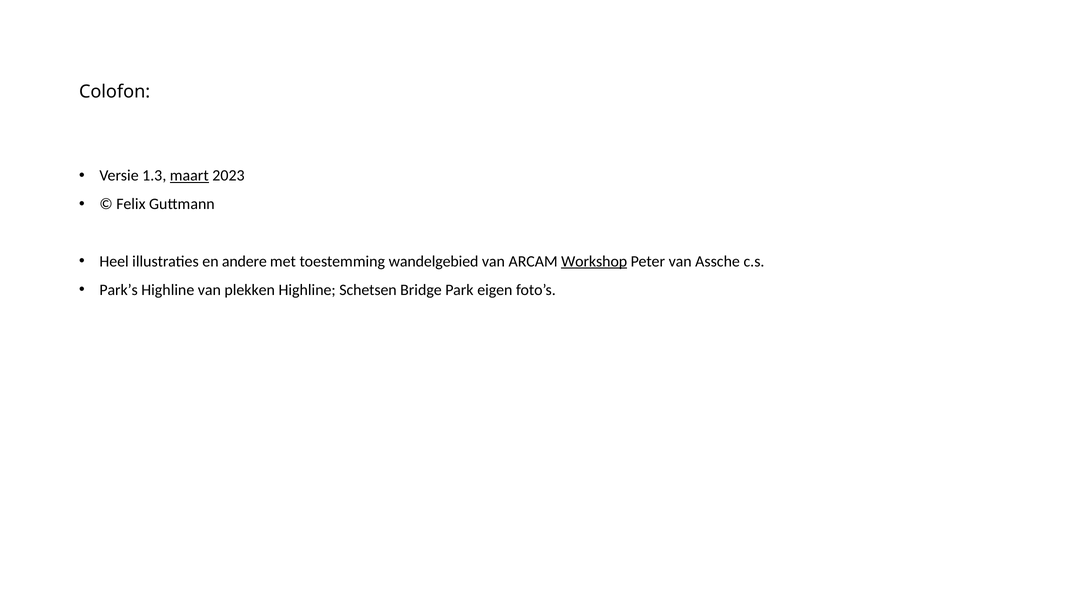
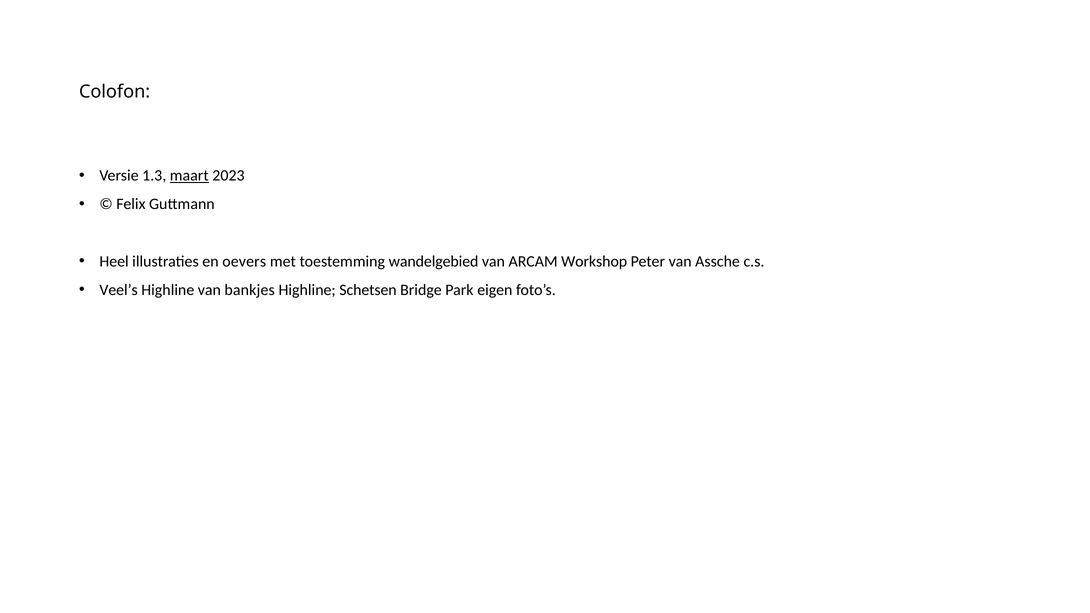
andere: andere -> oevers
Workshop underline: present -> none
Park’s: Park’s -> Veel’s
plekken: plekken -> bankjes
